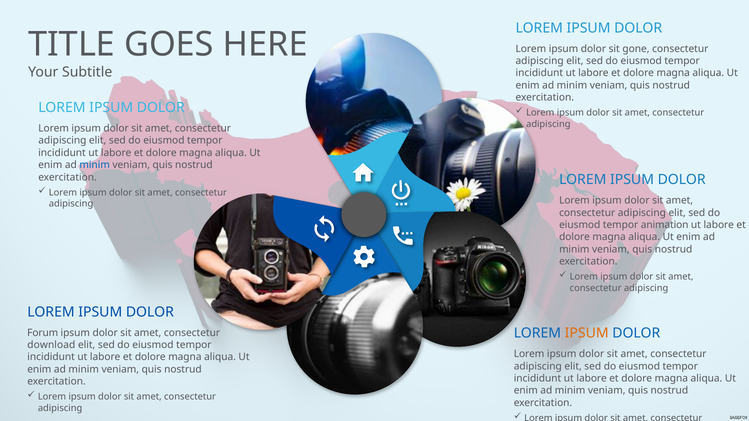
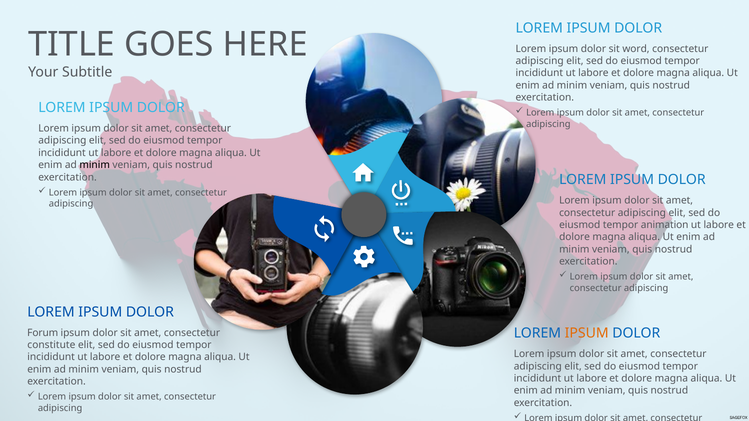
gone: gone -> word
minim at (95, 165) colour: blue -> black
download: download -> constitute
